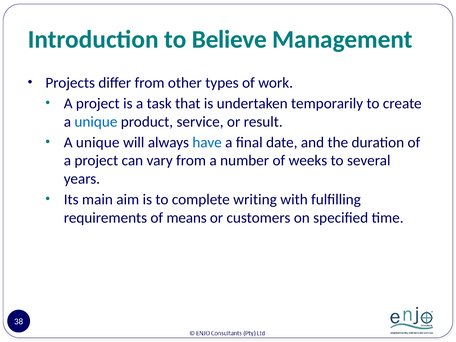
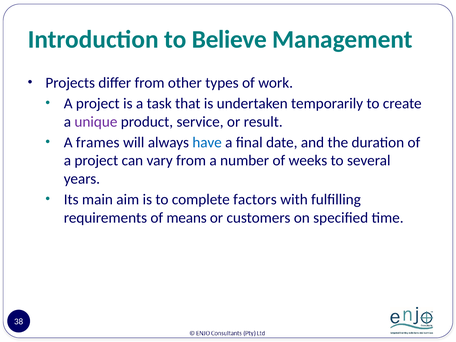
unique at (96, 122) colour: blue -> purple
unique at (98, 142): unique -> frames
writing: writing -> factors
